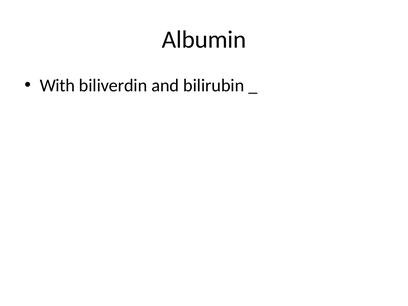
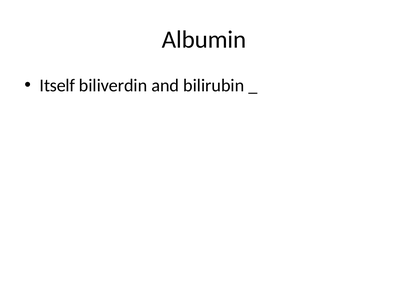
With: With -> Itself
